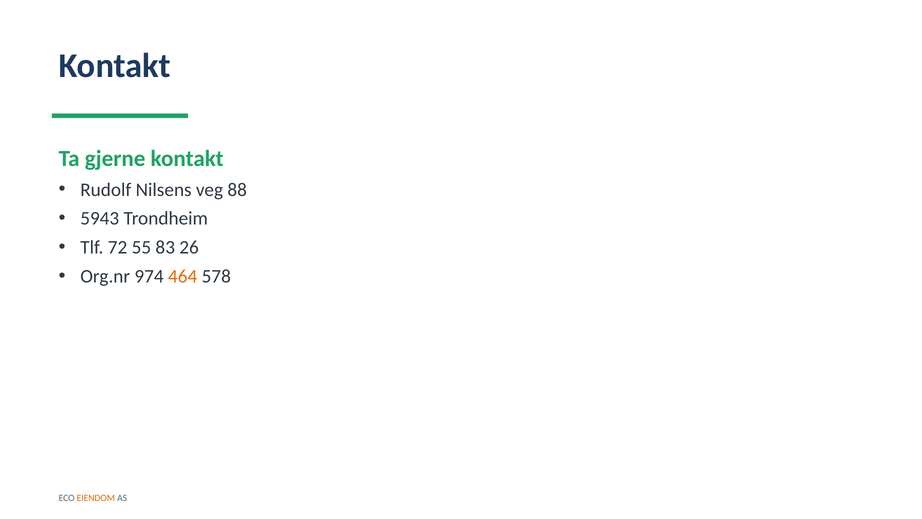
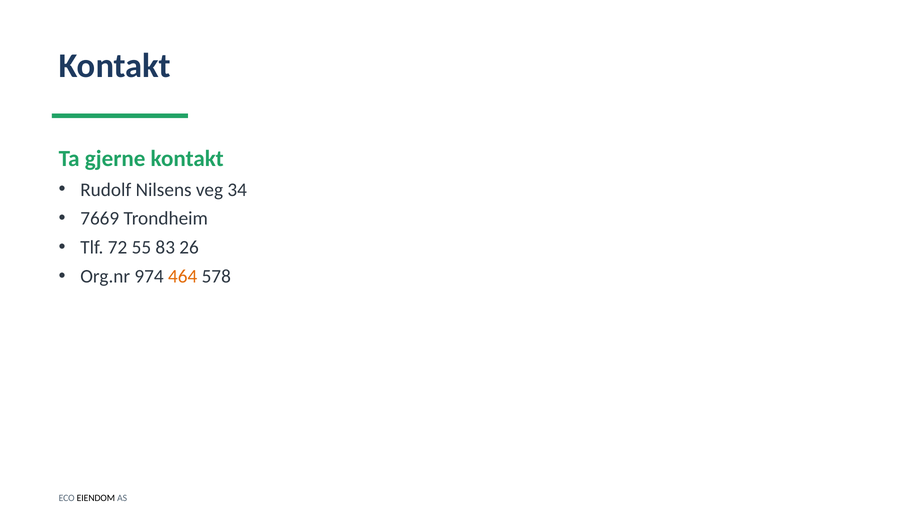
88: 88 -> 34
5943: 5943 -> 7669
EIENDOM colour: orange -> black
